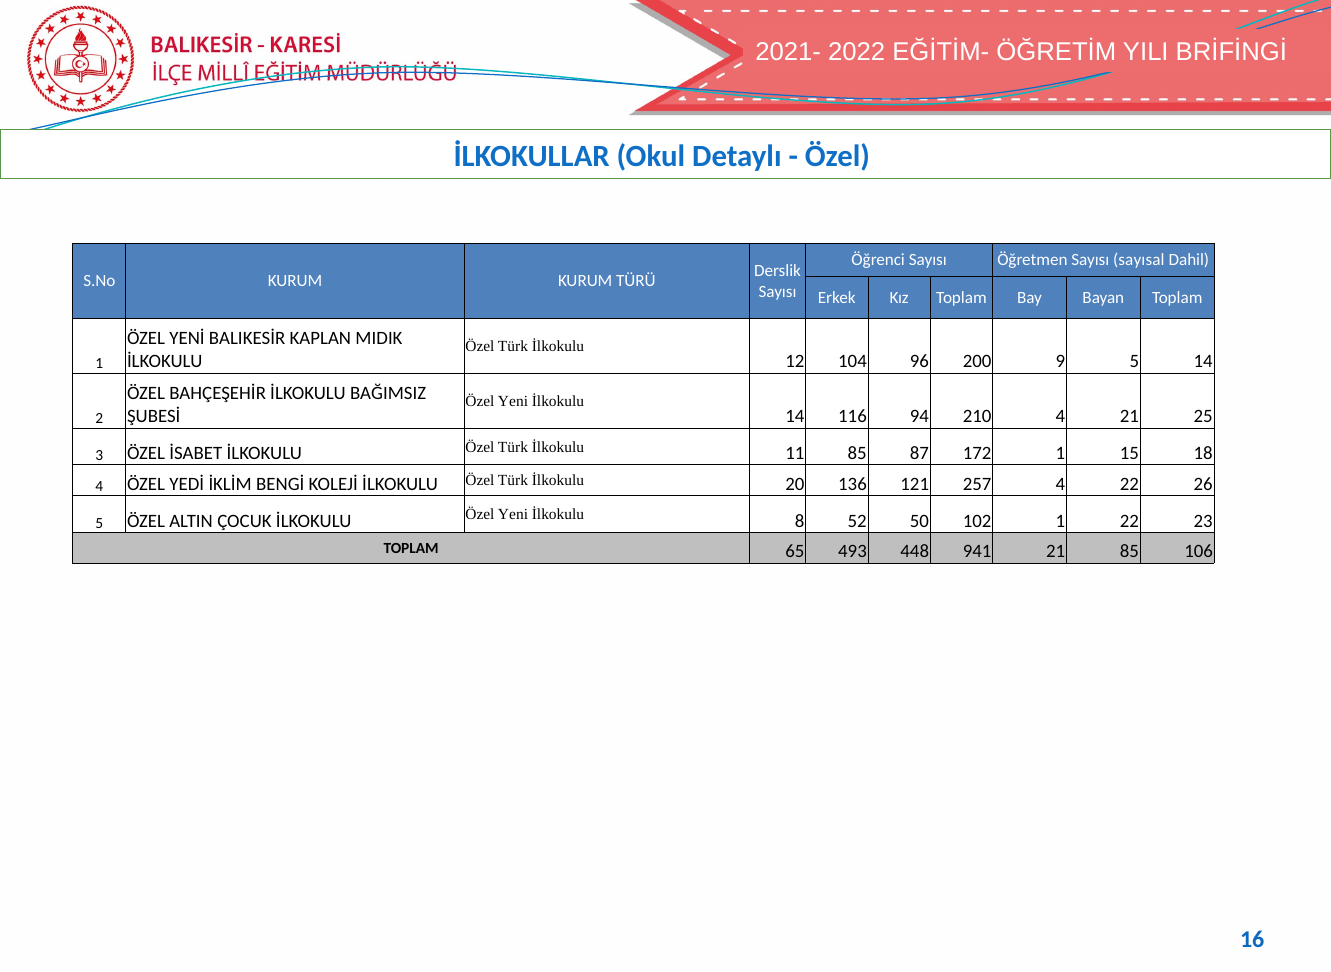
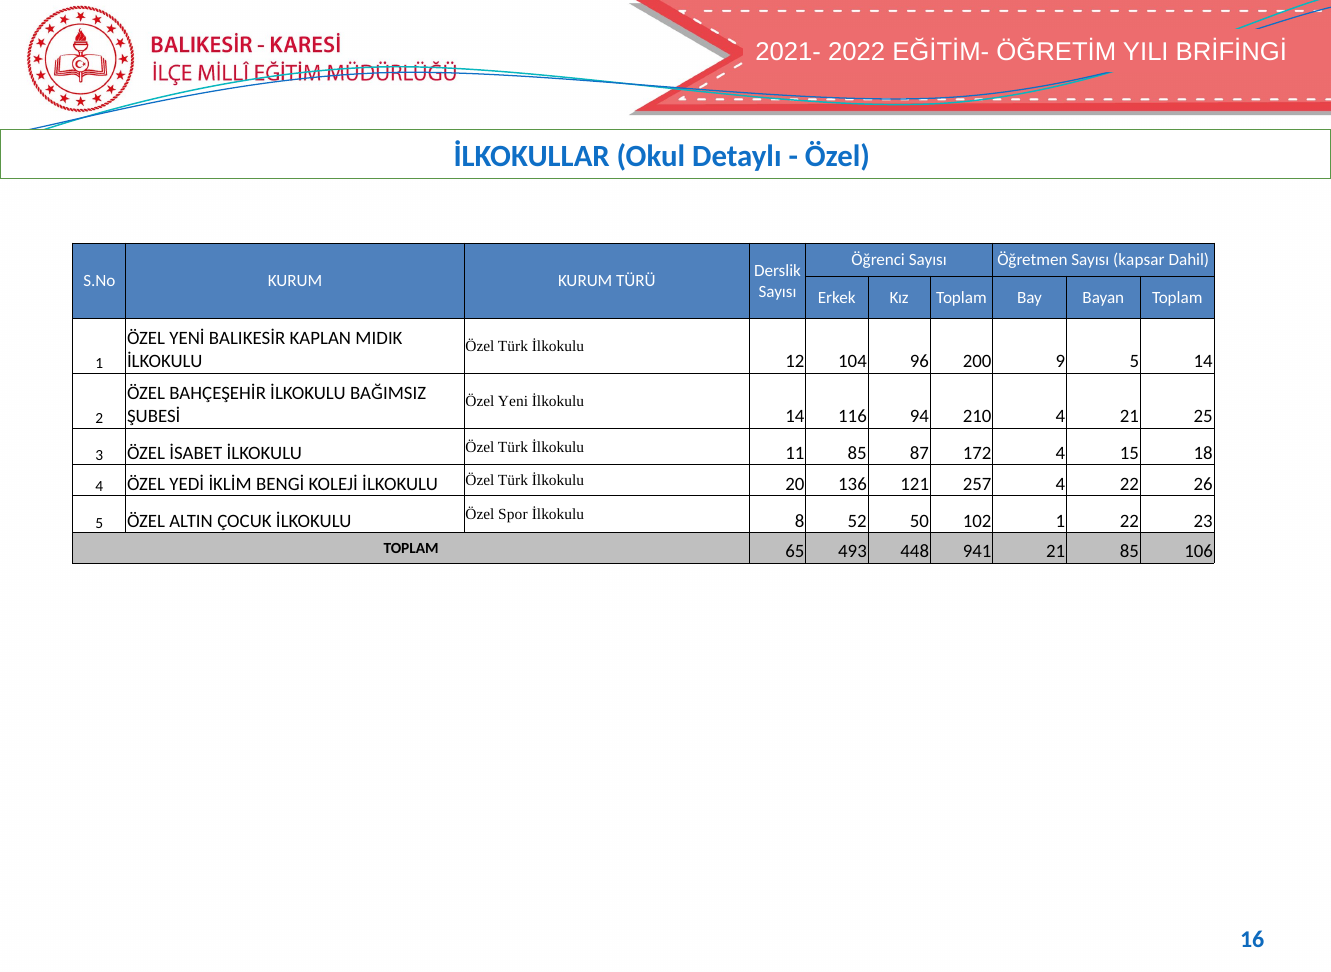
sayısal: sayısal -> kapsar
172 1: 1 -> 4
İLKOKULU Özel Yeni: Yeni -> Spor
